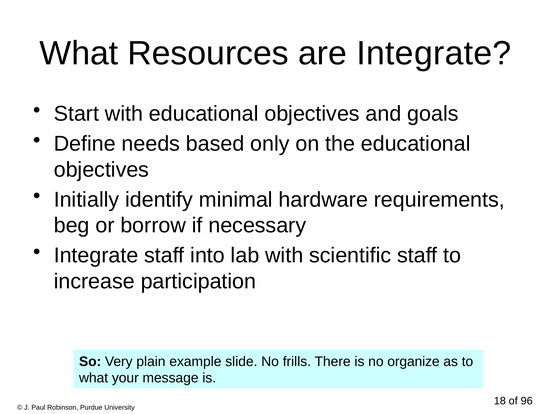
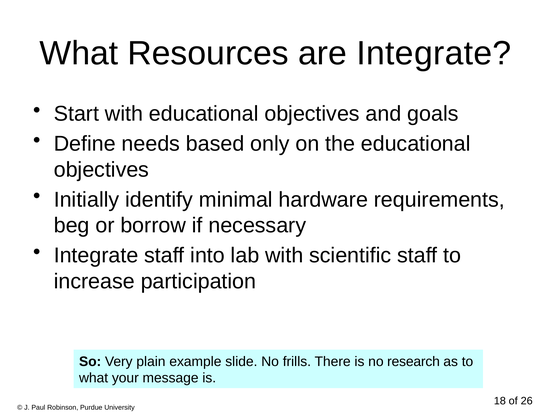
organize: organize -> research
96: 96 -> 26
